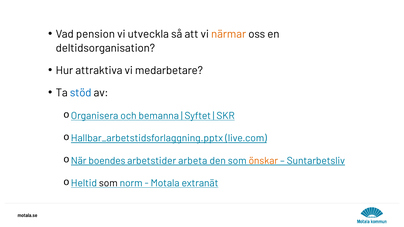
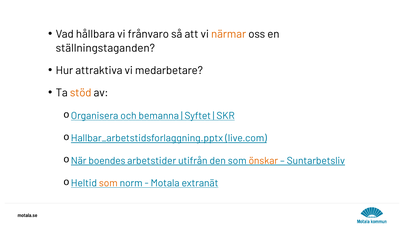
pension: pension -> hållbara
utveckla: utveckla -> frånvaro
deltidsorganisation: deltidsorganisation -> ställningstaganden
stöd colour: blue -> orange
arbeta: arbeta -> utifrån
som at (108, 183) colour: black -> orange
